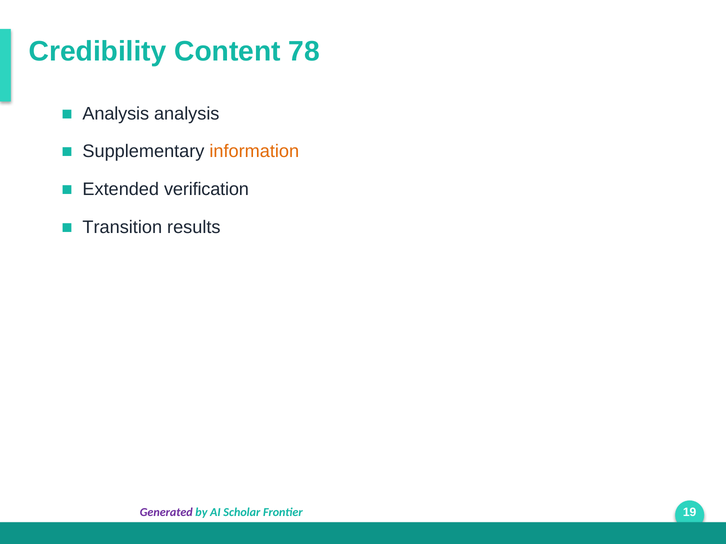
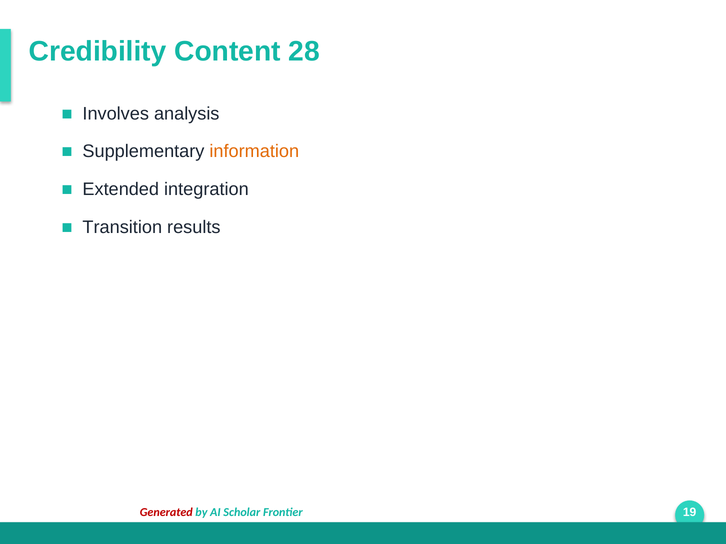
78: 78 -> 28
Analysis at (116, 114): Analysis -> Involves
verification: verification -> integration
Generated colour: purple -> red
